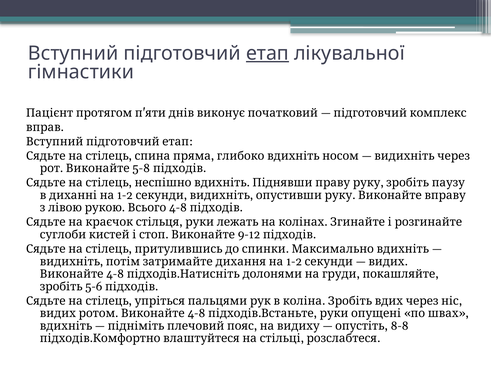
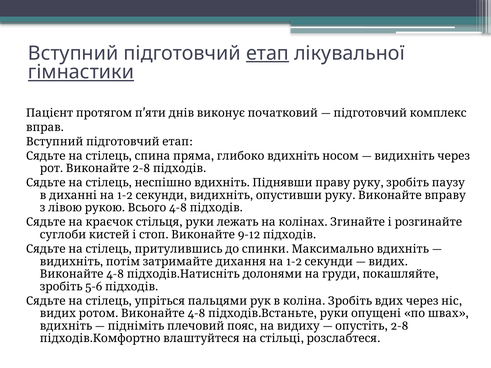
гімнастики underline: none -> present
5-8 at (141, 169): 5-8 -> 2-8
8-8 at (400, 326): 8-8 -> 2-8
